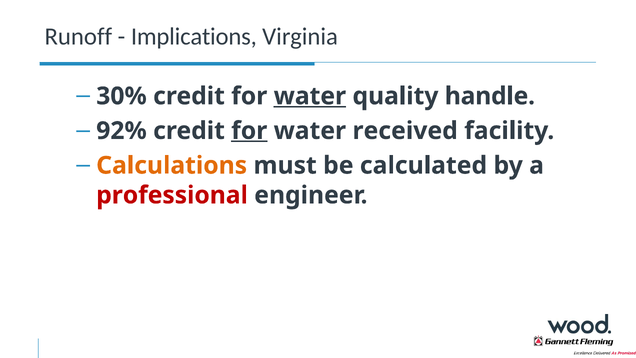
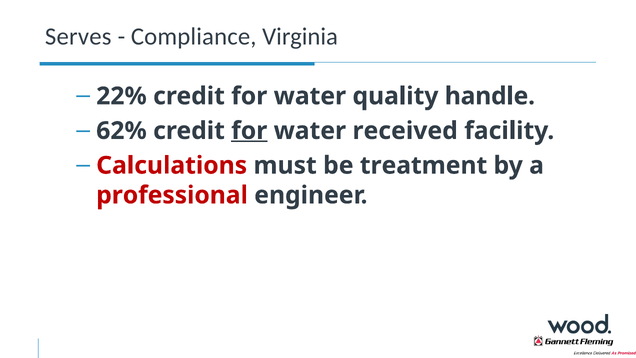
Runoff: Runoff -> Serves
Implications: Implications -> Compliance
30%: 30% -> 22%
water at (310, 96) underline: present -> none
92%: 92% -> 62%
Calculations colour: orange -> red
calculated: calculated -> treatment
